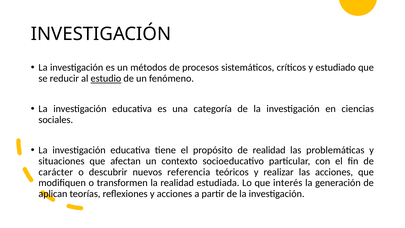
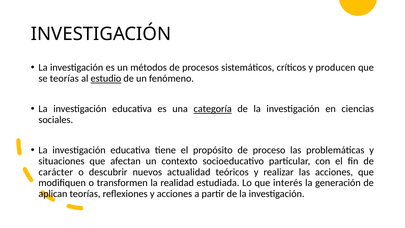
estudiado: estudiado -> producen
se reducir: reducir -> teorías
categoría underline: none -> present
de realidad: realidad -> proceso
referencia: referencia -> actualidad
